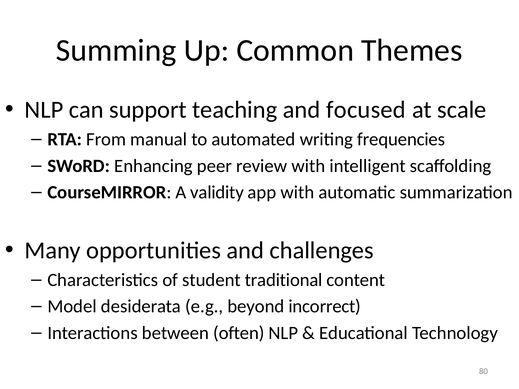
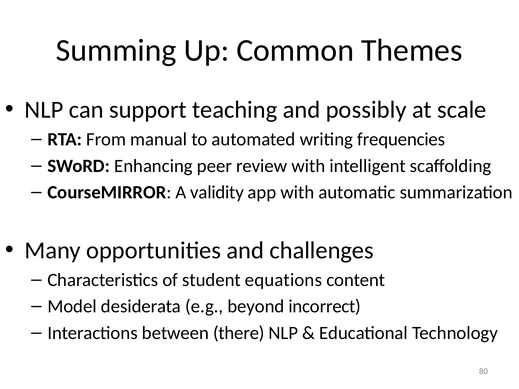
focused: focused -> possibly
traditional: traditional -> equations
often: often -> there
